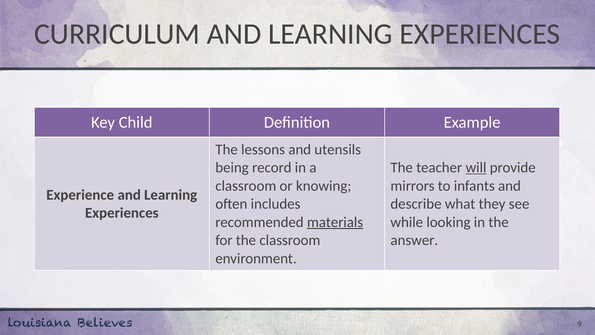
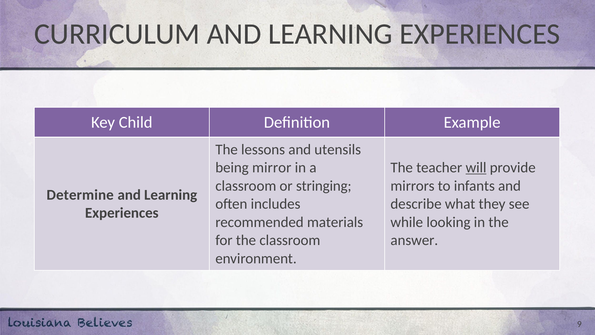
record: record -> mirror
knowing: knowing -> stringing
Experience: Experience -> Determine
materials underline: present -> none
